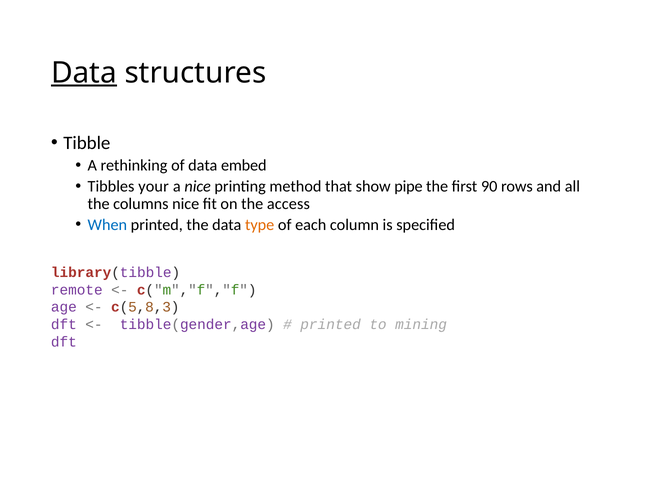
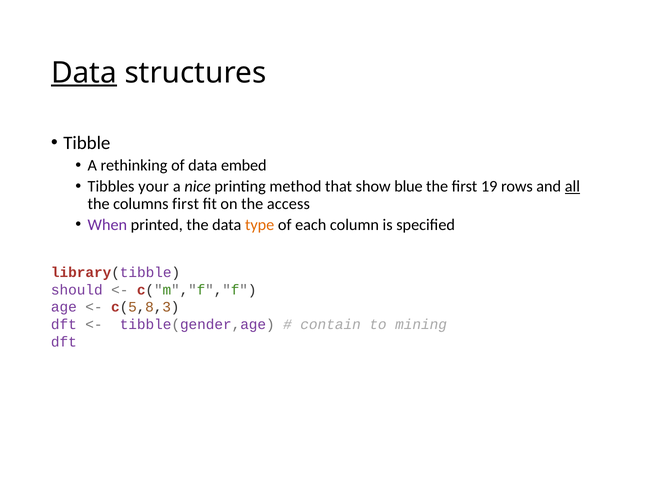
pipe: pipe -> blue
90: 90 -> 19
all underline: none -> present
columns nice: nice -> first
When colour: blue -> purple
remote: remote -> should
printed at (331, 324): printed -> contain
